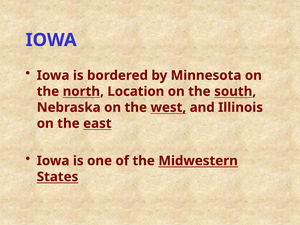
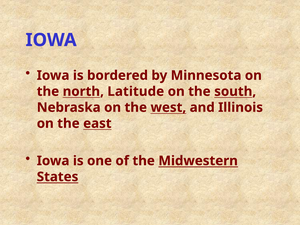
Location: Location -> Latitude
